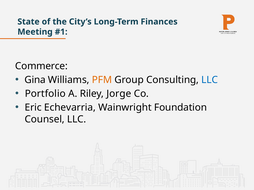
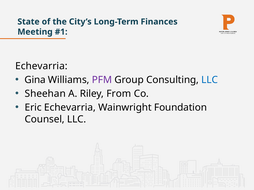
Commerce at (41, 66): Commerce -> Echevarria
PFM colour: orange -> purple
Portfolio: Portfolio -> Sheehan
Jorge: Jorge -> From
